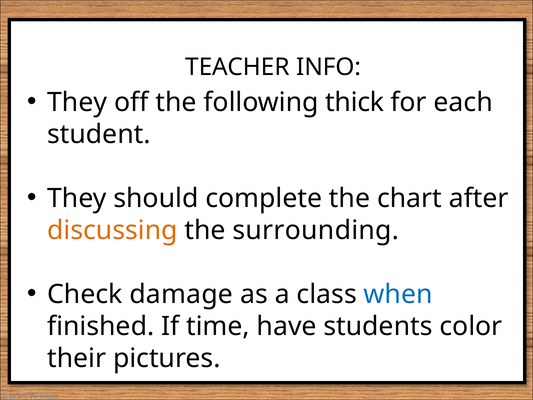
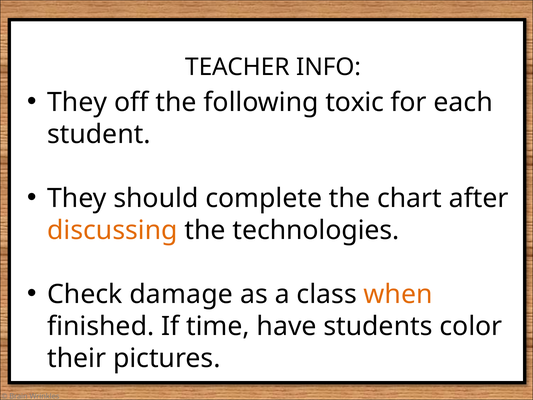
thick: thick -> toxic
surrounding: surrounding -> technologies
when colour: blue -> orange
